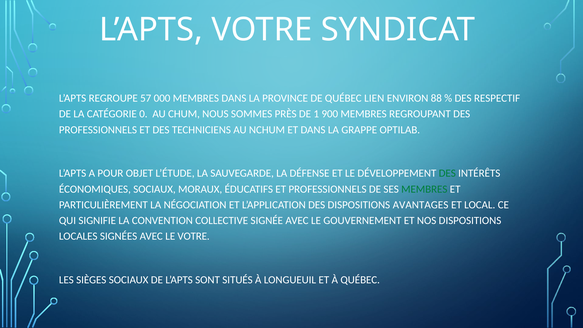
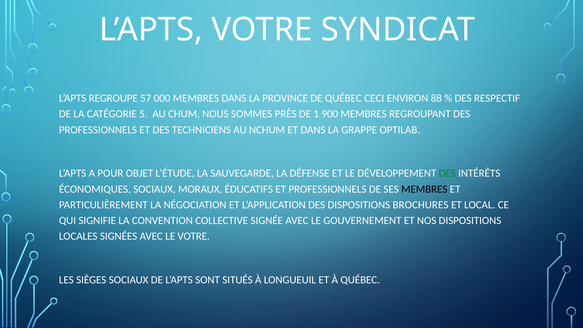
LIEN: LIEN -> CECI
0: 0 -> 5
MEMBRES at (424, 189) colour: green -> black
AVANTAGES: AVANTAGES -> BROCHURES
